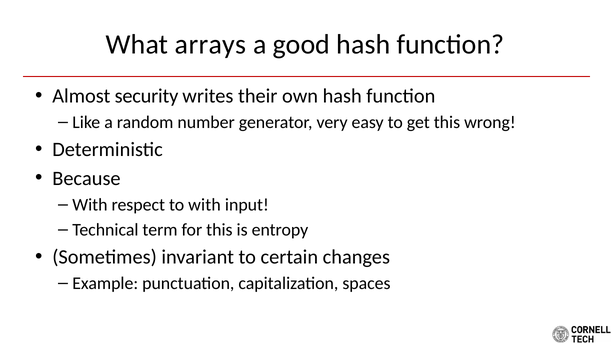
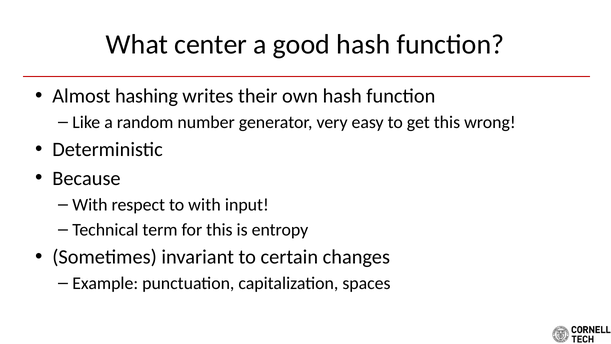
arrays: arrays -> center
security: security -> hashing
